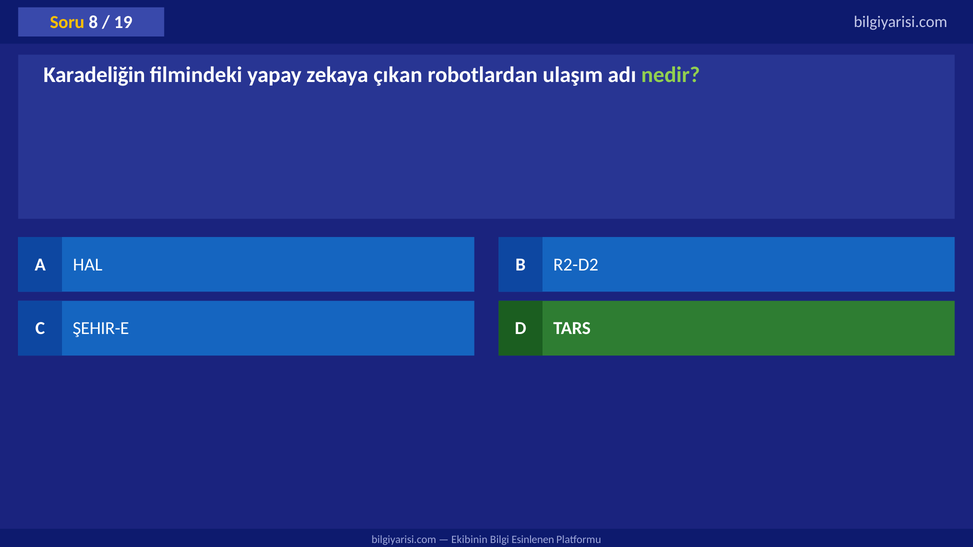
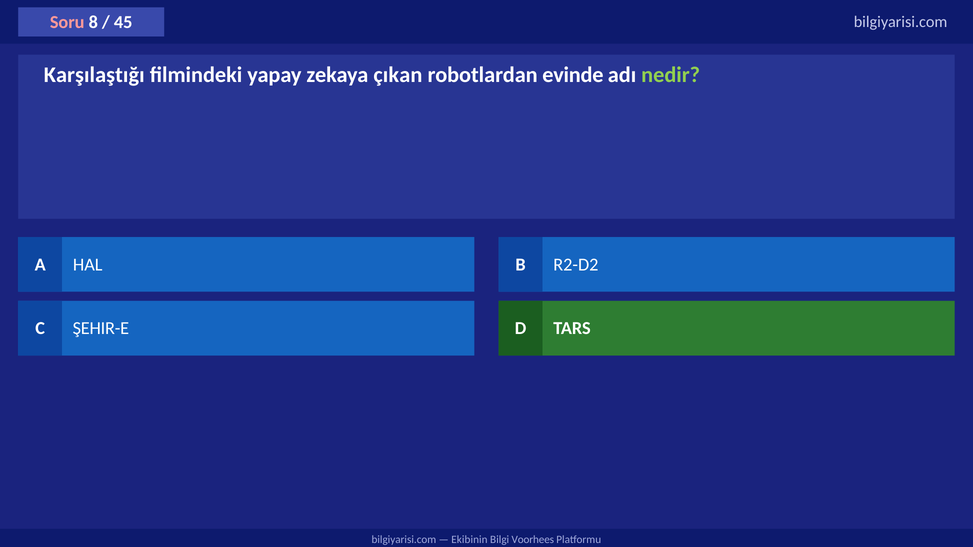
Soru colour: yellow -> pink
19: 19 -> 45
Karadeliğin: Karadeliğin -> Karşılaştığı
ulaşım: ulaşım -> evinde
Esinlenen: Esinlenen -> Voorhees
